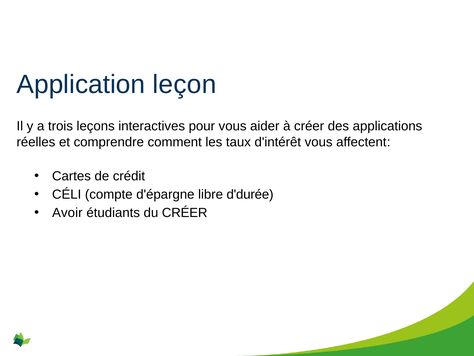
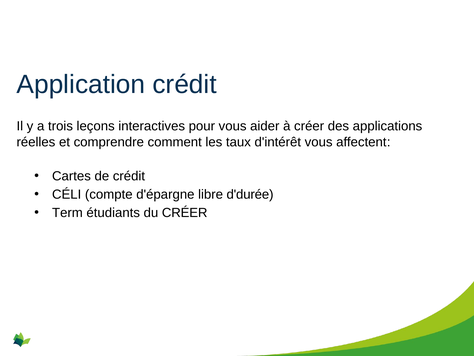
Application leçon: leçon -> crédit
Avoir: Avoir -> Term
